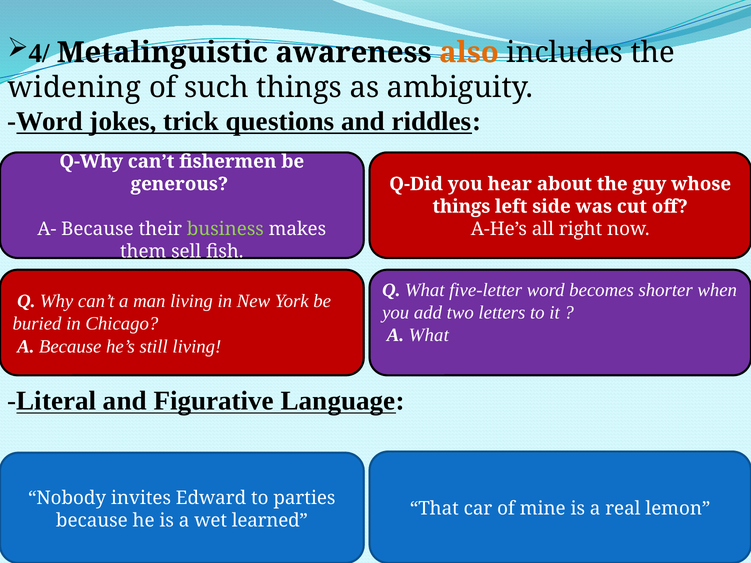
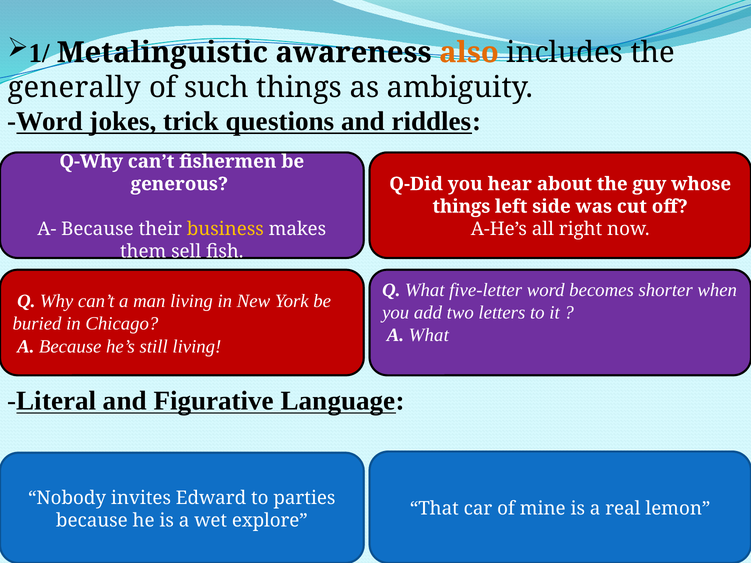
4/: 4/ -> 1/
widening: widening -> generally
business colour: light green -> yellow
learned: learned -> explore
